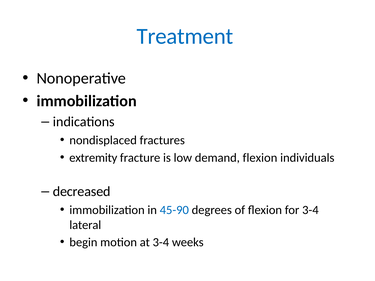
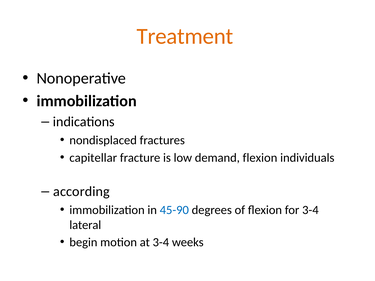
Treatment colour: blue -> orange
extremity: extremity -> capitellar
decreased: decreased -> according
